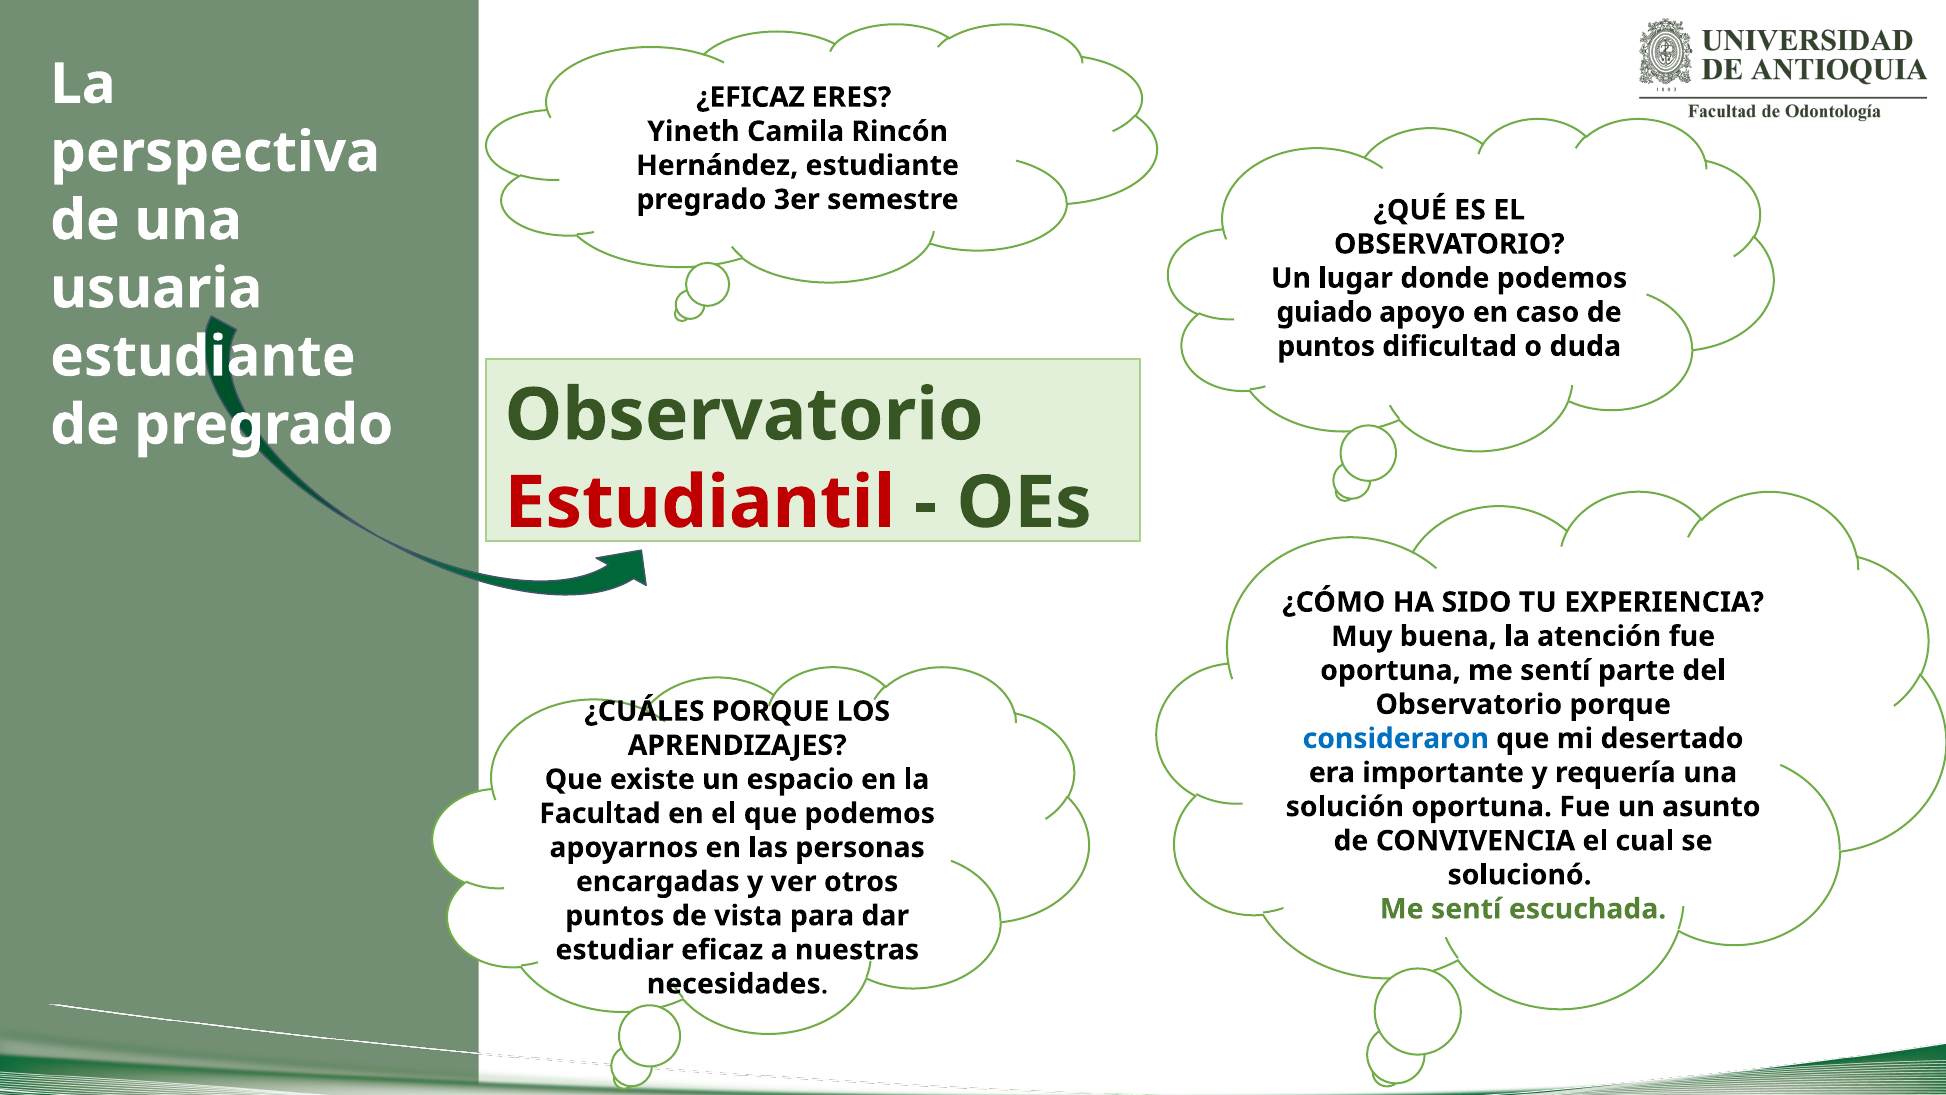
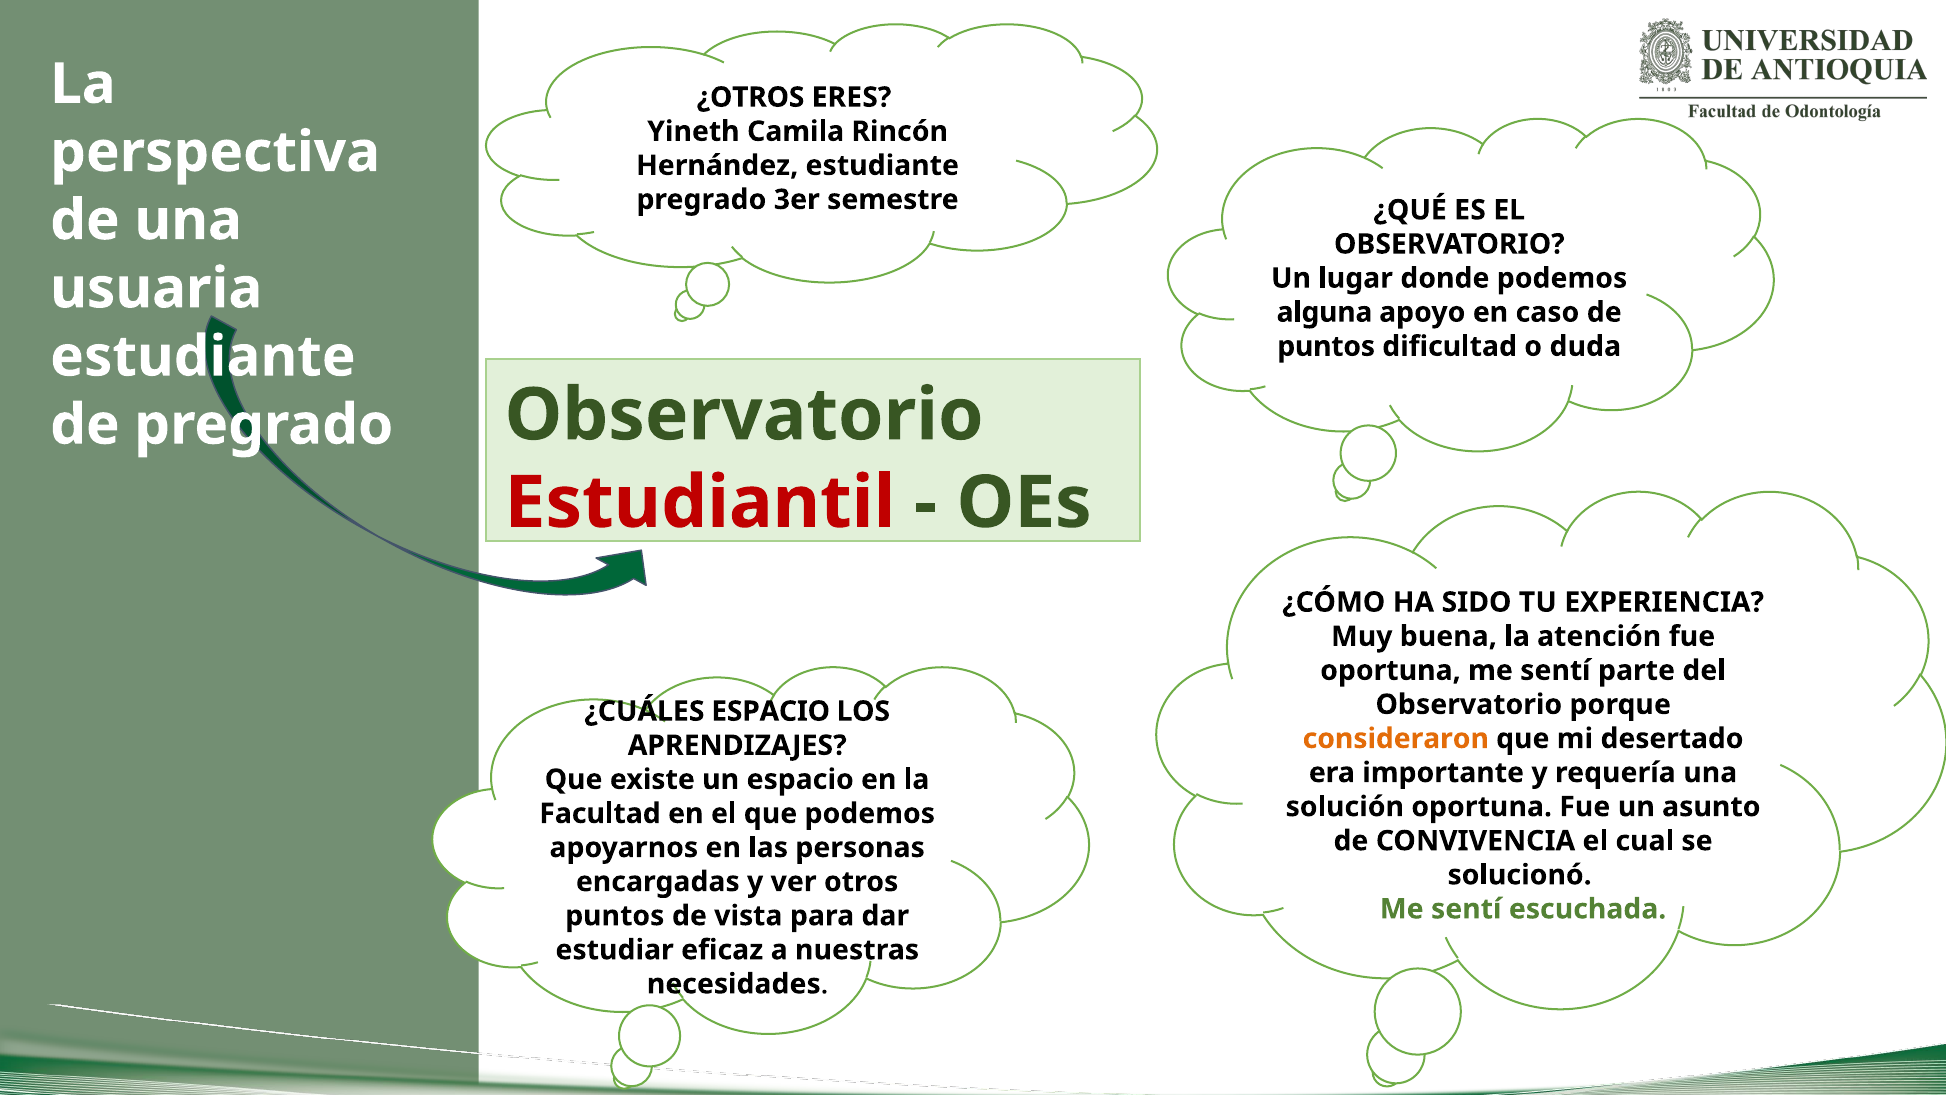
¿EFICAZ: ¿EFICAZ -> ¿OTROS
guiado: guiado -> alguna
¿CUÁLES PORQUE: PORQUE -> ESPACIO
consideraron colour: blue -> orange
